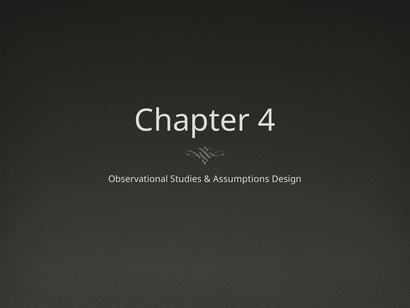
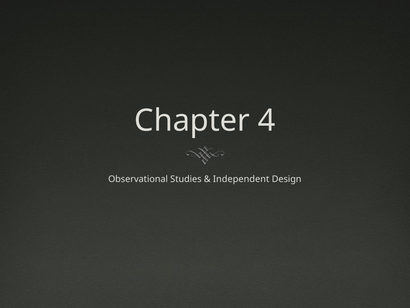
Assumptions: Assumptions -> Independent
